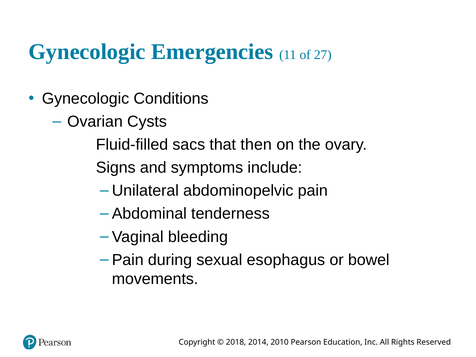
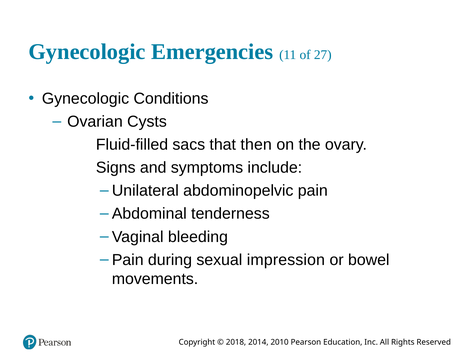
esophagus: esophagus -> impression
